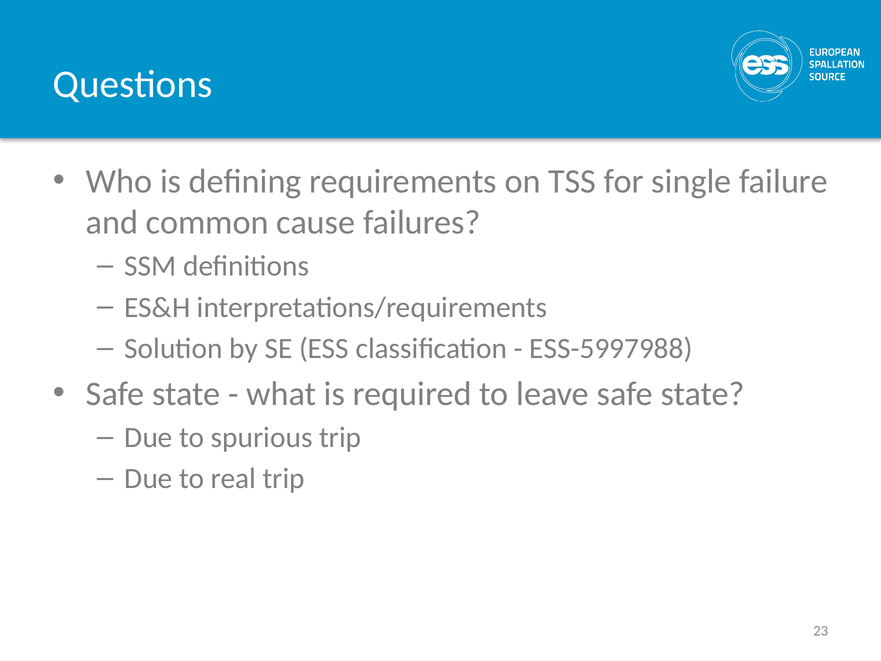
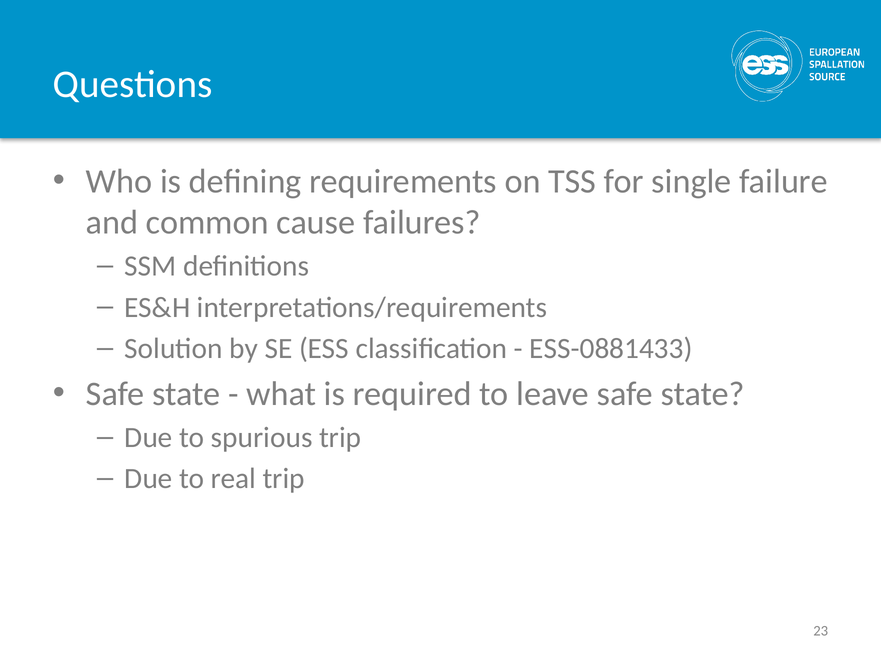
ESS-5997988: ESS-5997988 -> ESS-0881433
